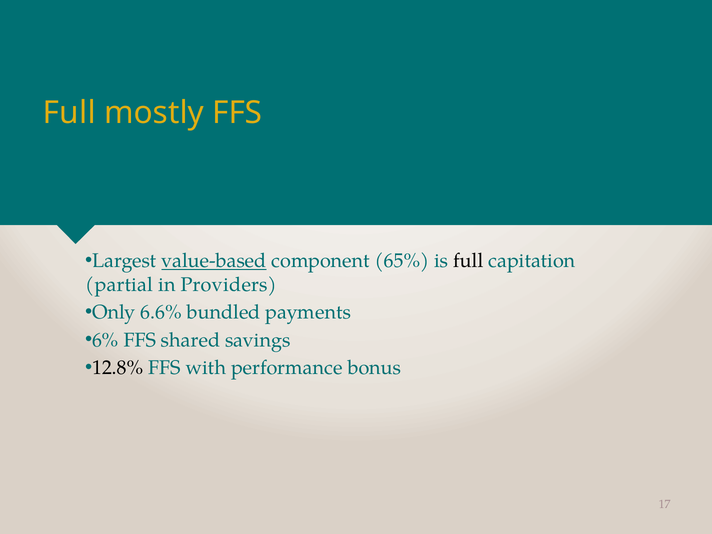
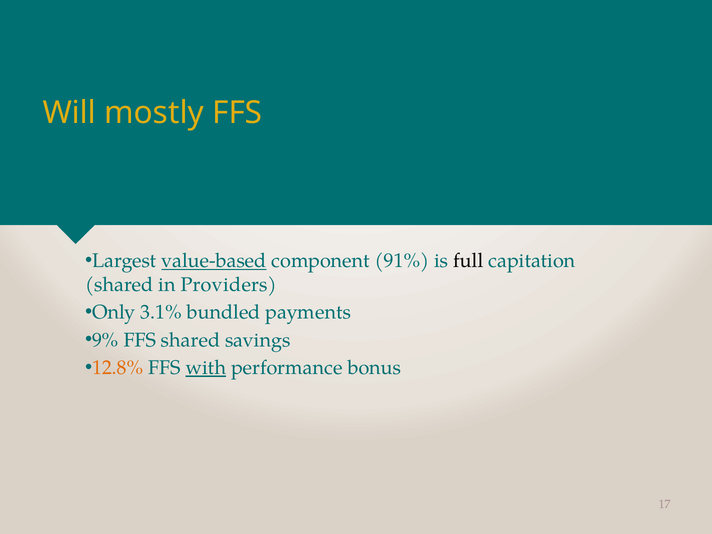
Full at (69, 113): Full -> Will
65%: 65% -> 91%
partial at (119, 285): partial -> shared
6.6%: 6.6% -> 3.1%
6%: 6% -> 9%
12.8% colour: black -> orange
with underline: none -> present
